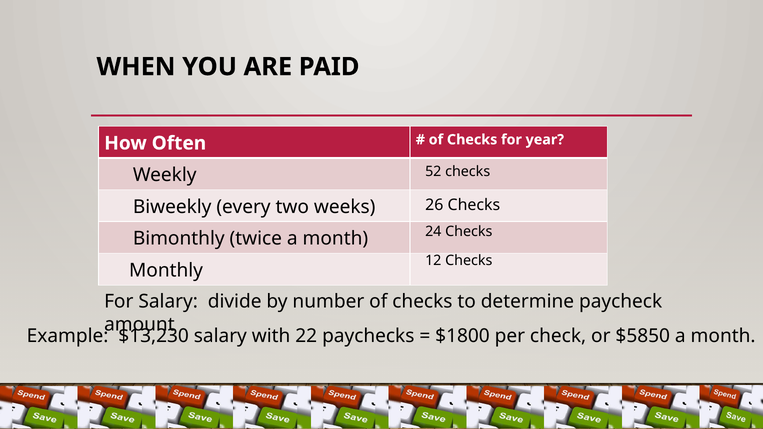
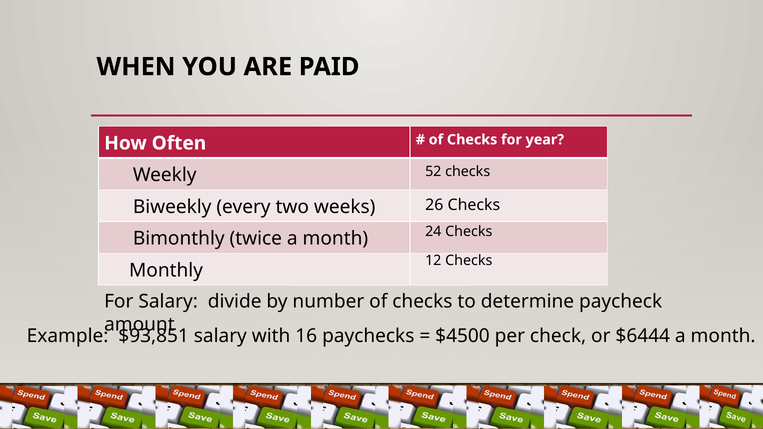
$13,230: $13,230 -> $93,851
22: 22 -> 16
$1800: $1800 -> $4500
$5850: $5850 -> $6444
